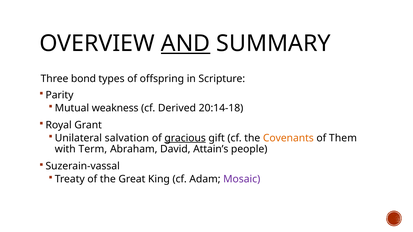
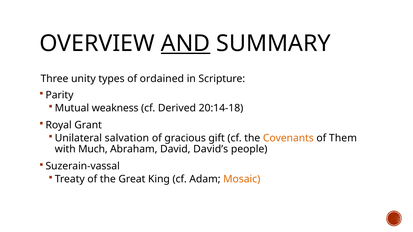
bond: bond -> unity
offspring: offspring -> ordained
gracious underline: present -> none
Term: Term -> Much
Attain’s: Attain’s -> David’s
Mosaic colour: purple -> orange
